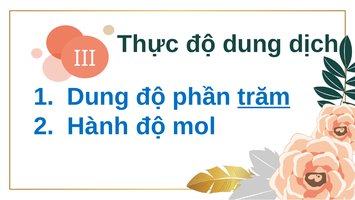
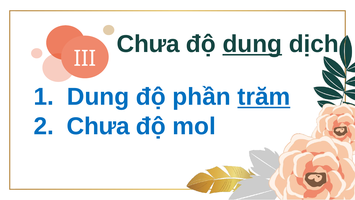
Thực at (148, 44): Thực -> Chưa
dung at (252, 44) underline: none -> present
Hành at (98, 126): Hành -> Chưa
